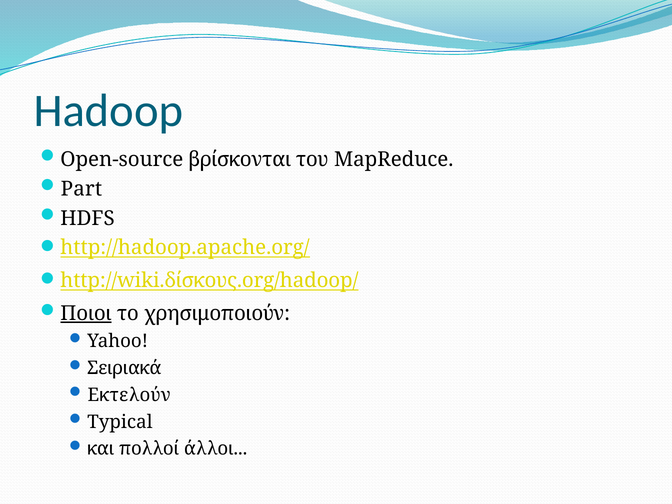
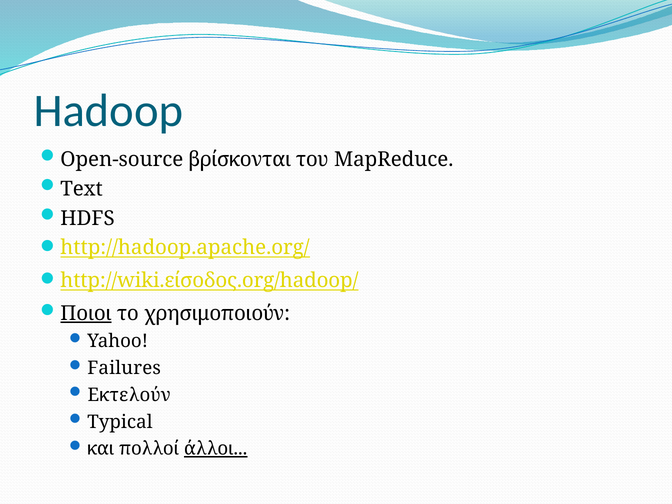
Part: Part -> Text
http://wiki.δίσκους.org/hadoop/: http://wiki.δίσκους.org/hadoop/ -> http://wiki.είσοδος.org/hadoop/
Σειριακά: Σειριακά -> Failures
άλλοι underline: none -> present
